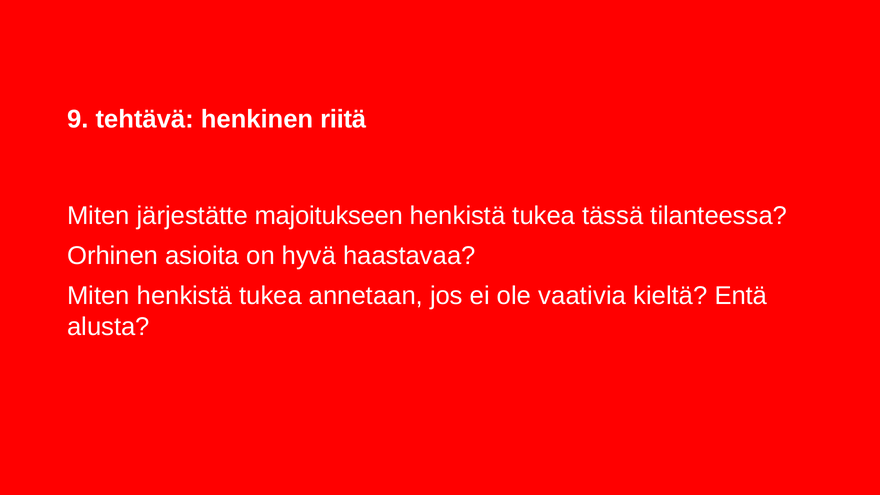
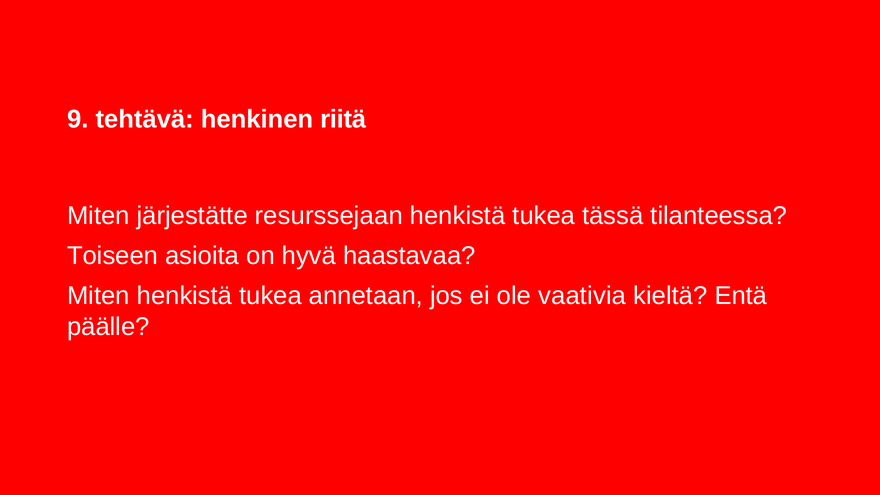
majoitukseen: majoitukseen -> resurssejaan
Orhinen: Orhinen -> Toiseen
alusta: alusta -> päälle
